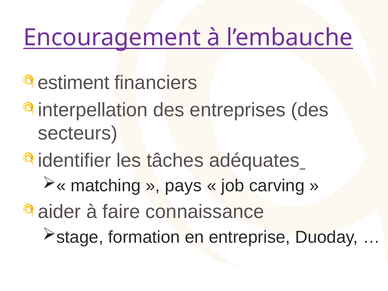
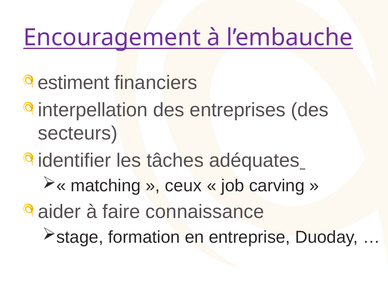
pays: pays -> ceux
